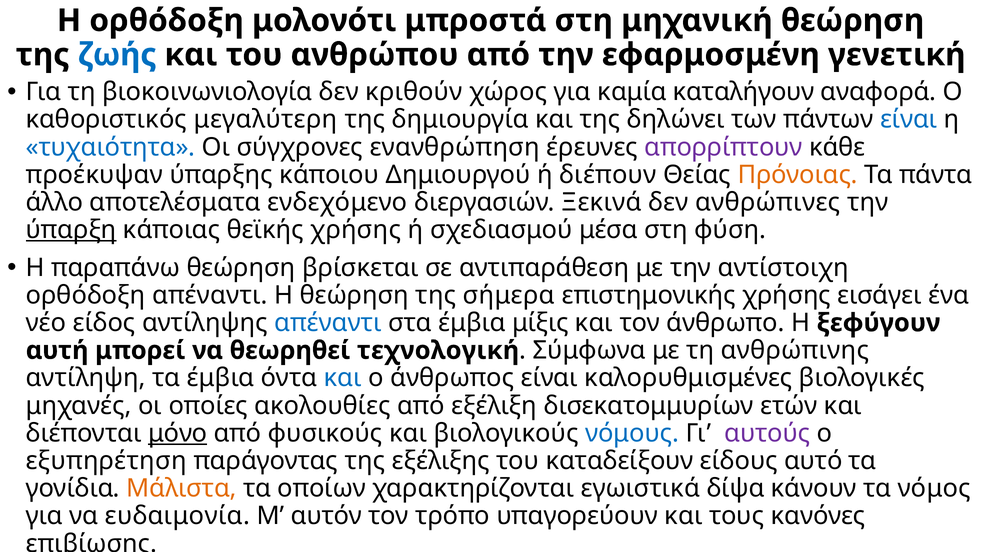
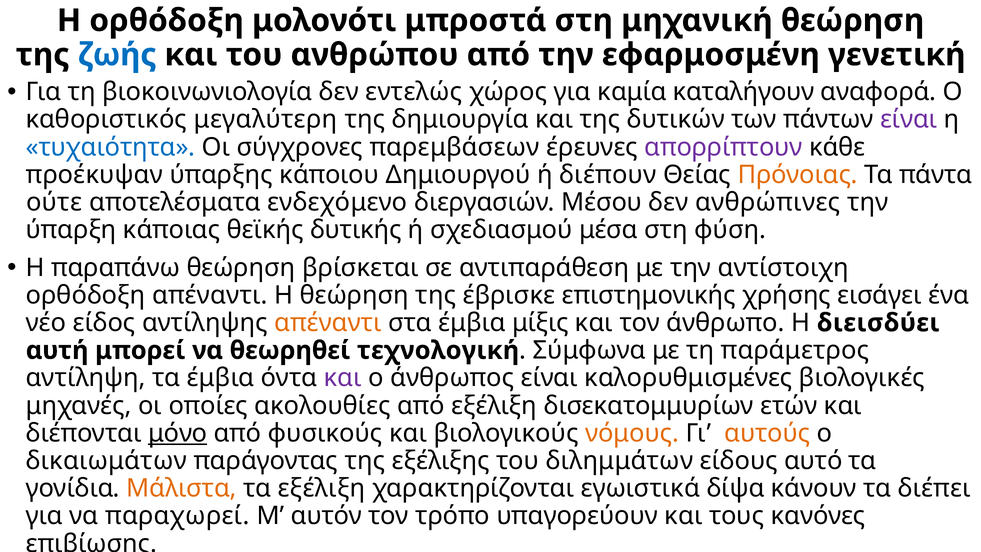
κριθούν: κριθούν -> εντελώς
δηλώνει: δηλώνει -> δυτικών
είναι at (909, 120) colour: blue -> purple
ενανθρώπηση: ενανθρώπηση -> παρεμβάσεων
άλλο: άλλο -> ούτε
Ξεκινά: Ξεκινά -> Μέσου
ύπαρξη underline: present -> none
θεϊκής χρήσης: χρήσης -> δυτικής
σήμερα: σήμερα -> έβρισκε
απέναντι at (328, 323) colour: blue -> orange
ξεφύγουν: ξεφύγουν -> διεισδύει
ανθρώπινης: ανθρώπινης -> παράμετρος
και at (343, 378) colour: blue -> purple
νόμους colour: blue -> orange
αυτούς colour: purple -> orange
εξυπηρέτηση: εξυπηρέτηση -> δικαιωμάτων
καταδείξουν: καταδείξουν -> διλημμάτων
τα οποίων: οποίων -> εξέλιξη
νόμος: νόμος -> διέπει
ευδαιμονία: ευδαιμονία -> παραχωρεί
